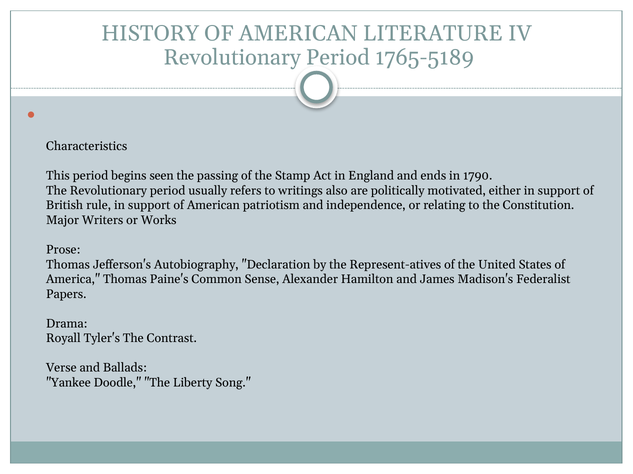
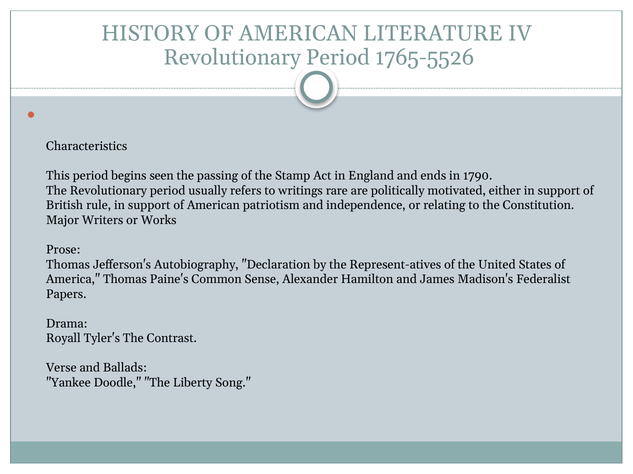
1765-5189: 1765-5189 -> 1765-5526
also: also -> rare
